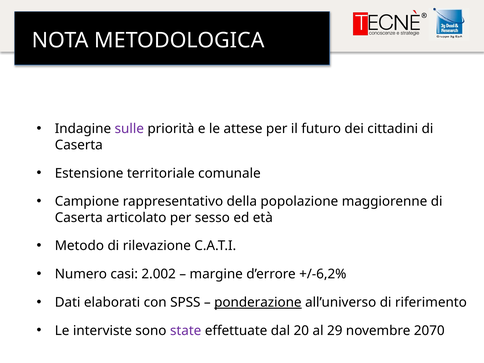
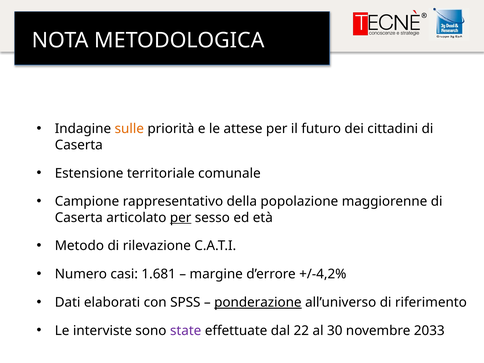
sulle colour: purple -> orange
per at (181, 218) underline: none -> present
2.002: 2.002 -> 1.681
+/-6,2%: +/-6,2% -> +/-4,2%
20: 20 -> 22
29: 29 -> 30
2070: 2070 -> 2033
